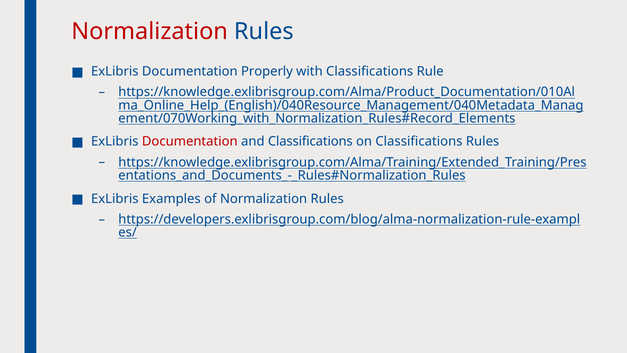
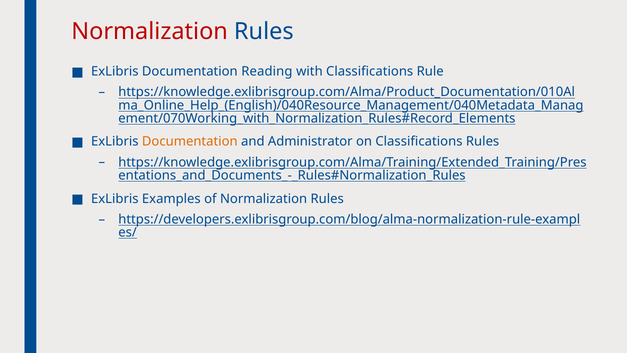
Properly: Properly -> Reading
Documentation at (190, 142) colour: red -> orange
and Classifications: Classifications -> Administrator
